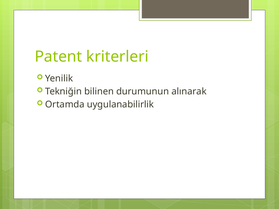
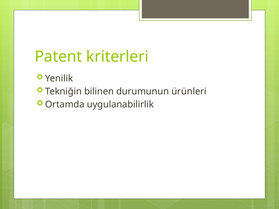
alınarak: alınarak -> ürünleri
